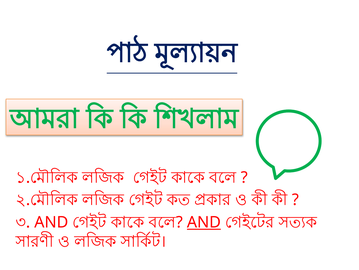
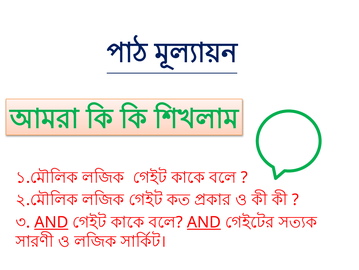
AND at (51, 222) underline: none -> present
